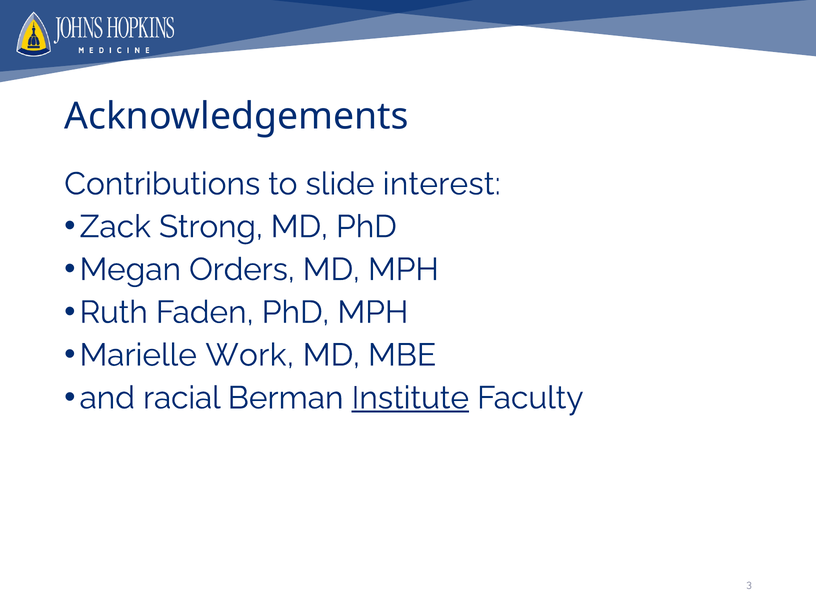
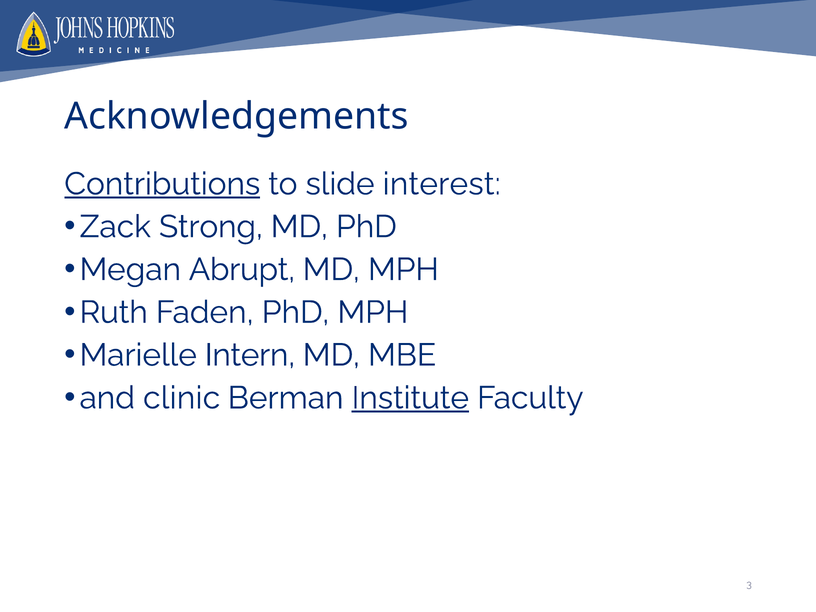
Contributions underline: none -> present
Orders: Orders -> Abrupt
Work: Work -> Intern
racial: racial -> clinic
